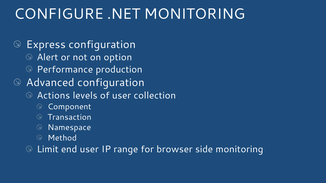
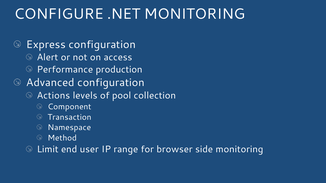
option: option -> access
of user: user -> pool
